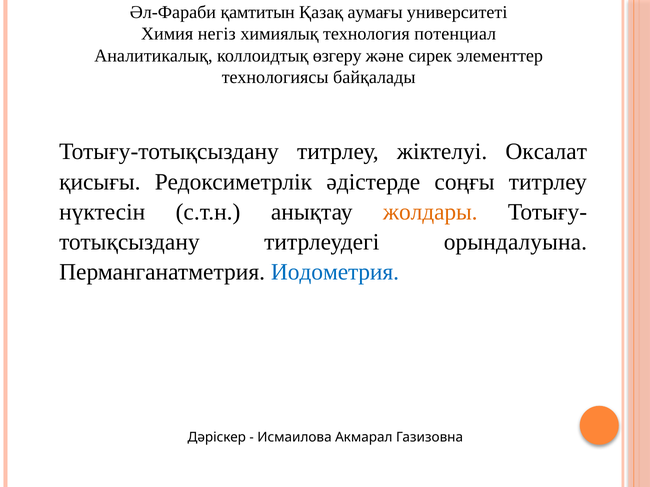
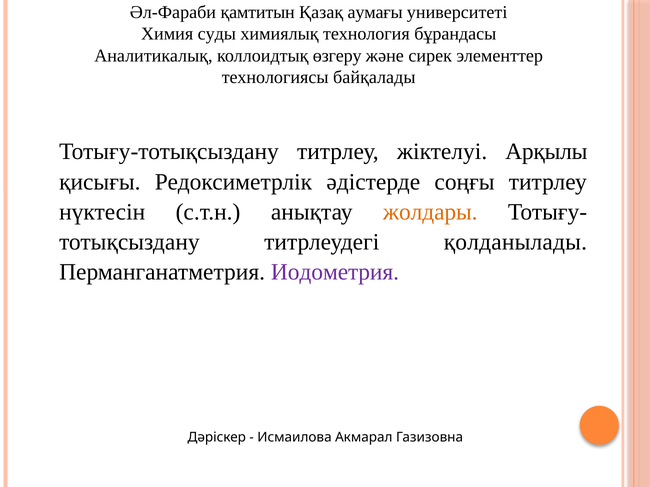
негіз: негіз -> суды
потенциал: потенциал -> бұрандасы
Оксалат: Оксалат -> Арқылы
орындалуына: орындалуына -> қолданылады
Иодометрия colour: blue -> purple
